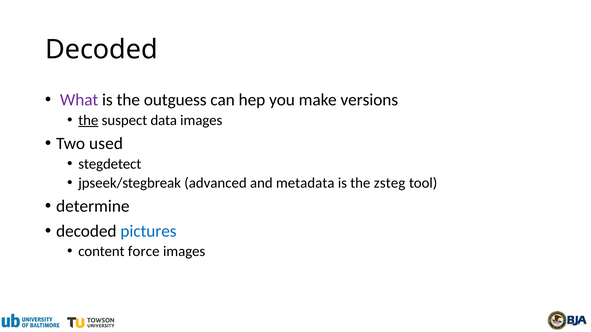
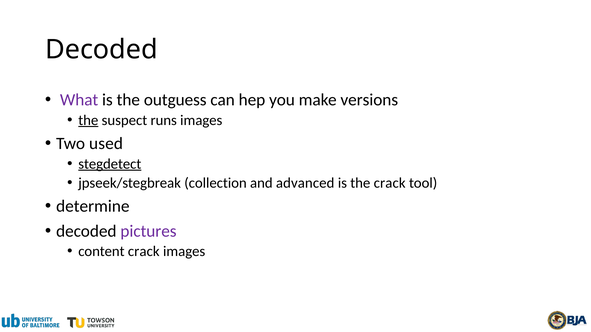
data: data -> runs
stegdetect underline: none -> present
advanced: advanced -> collection
metadata: metadata -> advanced
the zsteg: zsteg -> crack
pictures colour: blue -> purple
content force: force -> crack
